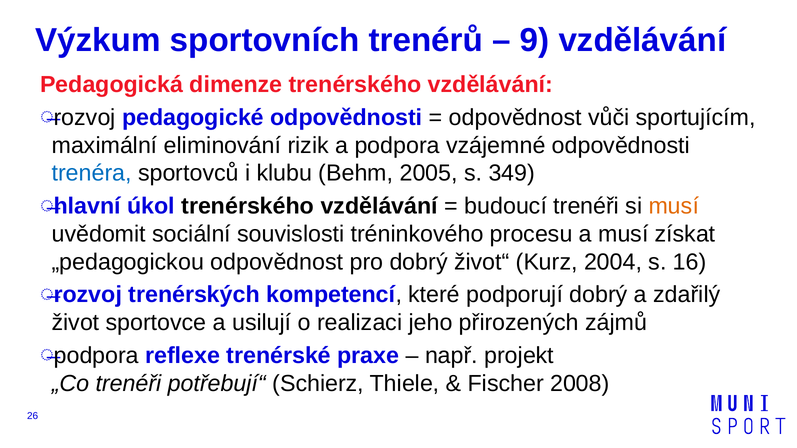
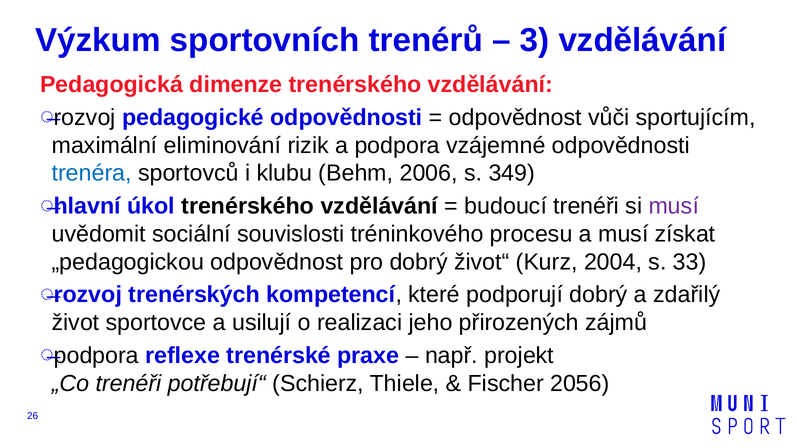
9: 9 -> 3
2005: 2005 -> 2006
musí at (674, 206) colour: orange -> purple
16: 16 -> 33
2008: 2008 -> 2056
